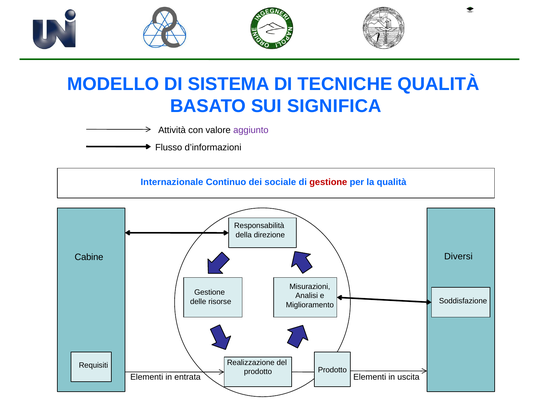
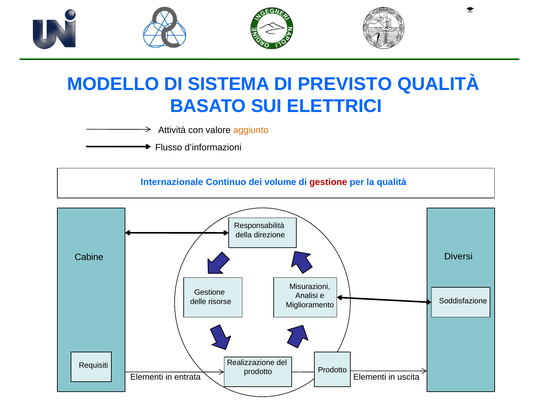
TECNICHE: TECNICHE -> PREVISTO
SIGNIFICA: SIGNIFICA -> ELETTRICI
aggiunto colour: purple -> orange
sociale: sociale -> volume
